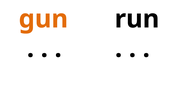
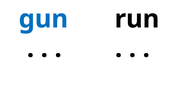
gun colour: orange -> blue
